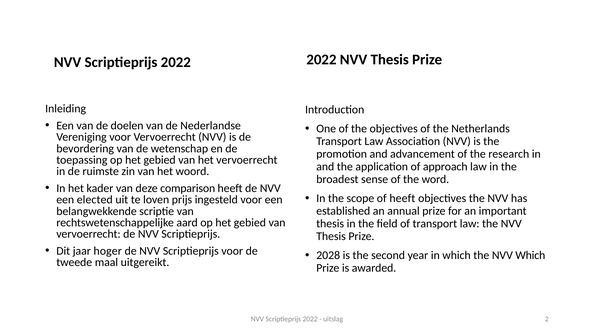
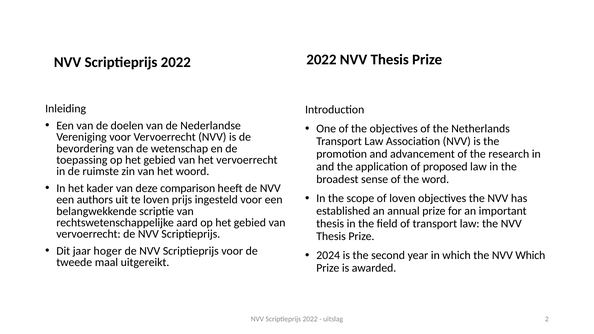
approach: approach -> proposed
of heeft: heeft -> loven
elected: elected -> authors
2028: 2028 -> 2024
